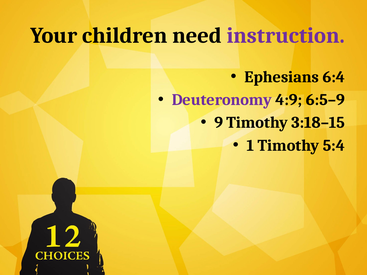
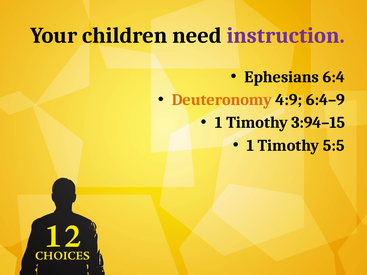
Deuteronomy colour: purple -> orange
6:5–9: 6:5–9 -> 6:4–9
9 at (219, 123): 9 -> 1
3:18–15: 3:18–15 -> 3:94–15
5:4: 5:4 -> 5:5
